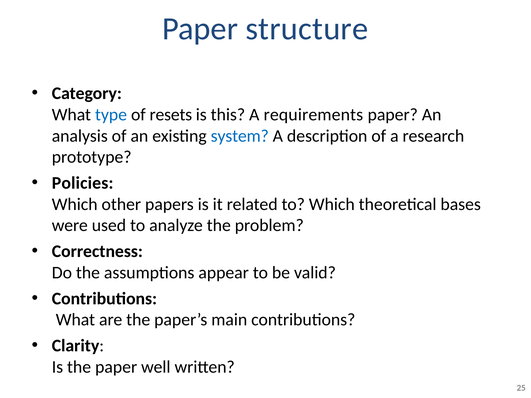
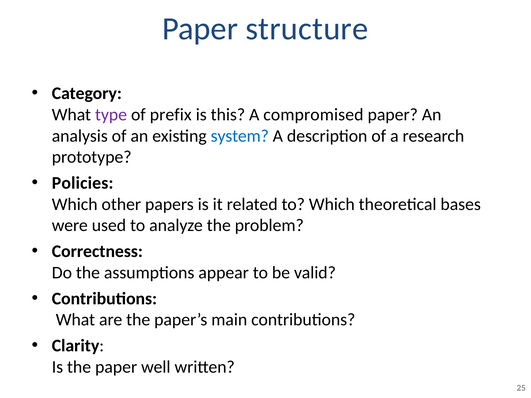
type colour: blue -> purple
resets: resets -> prefix
requirements: requirements -> compromised
